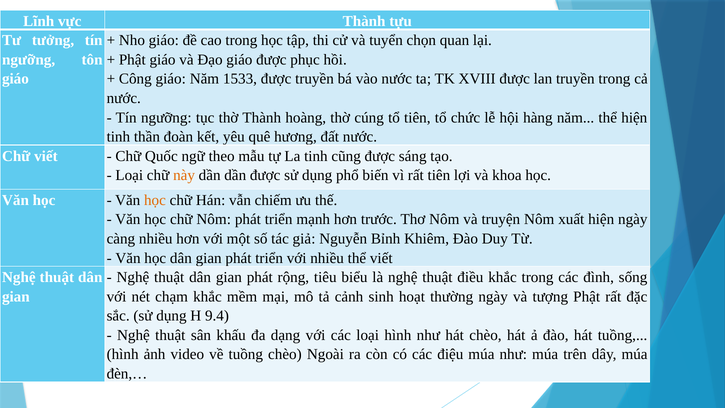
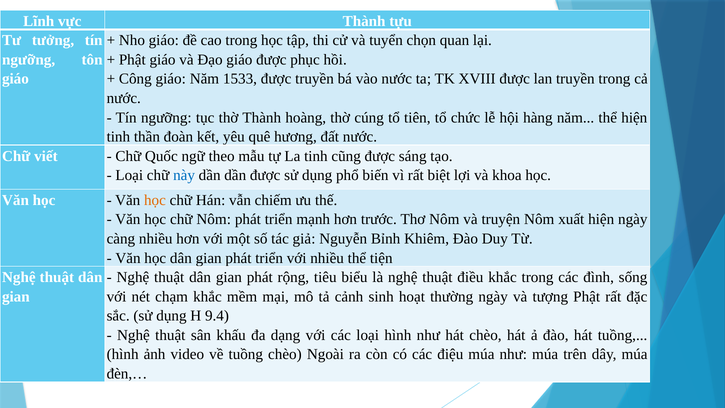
này colour: orange -> blue
rất tiên: tiên -> biệt
thể viết: viết -> tiện
